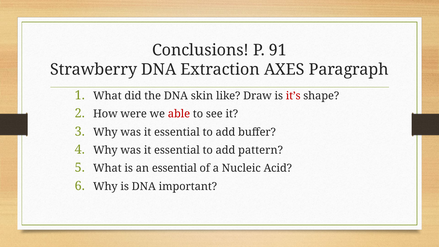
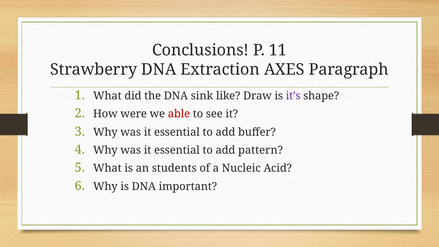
91: 91 -> 11
skin: skin -> sink
it’s colour: red -> purple
an essential: essential -> students
